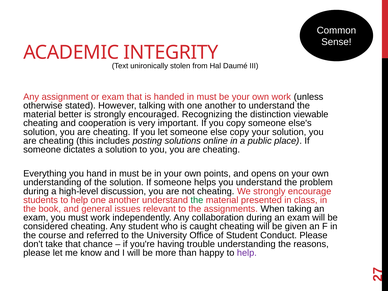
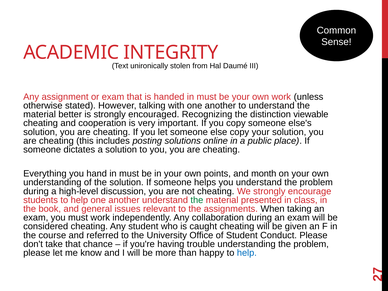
opens: opens -> month
understanding the reasons: reasons -> problem
help at (247, 253) colour: purple -> blue
